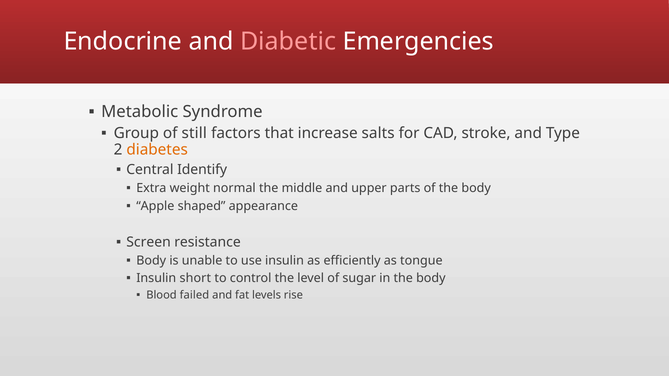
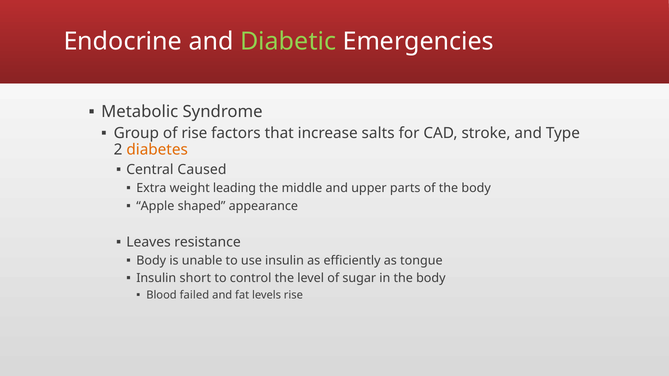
Diabetic colour: pink -> light green
of still: still -> rise
Identify: Identify -> Caused
normal: normal -> leading
Screen: Screen -> Leaves
